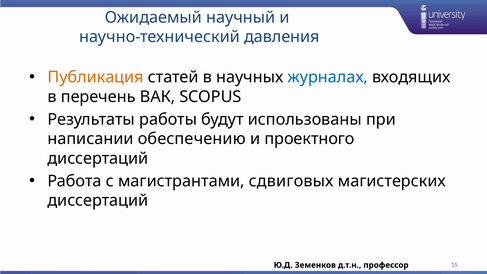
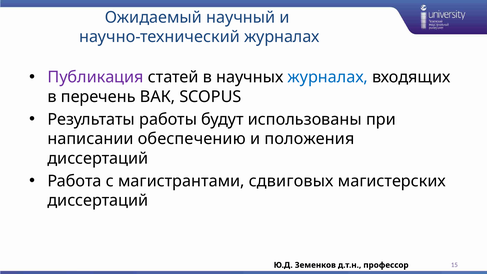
научно-технический давления: давления -> журналах
Публикация colour: orange -> purple
проектного: проектного -> положения
